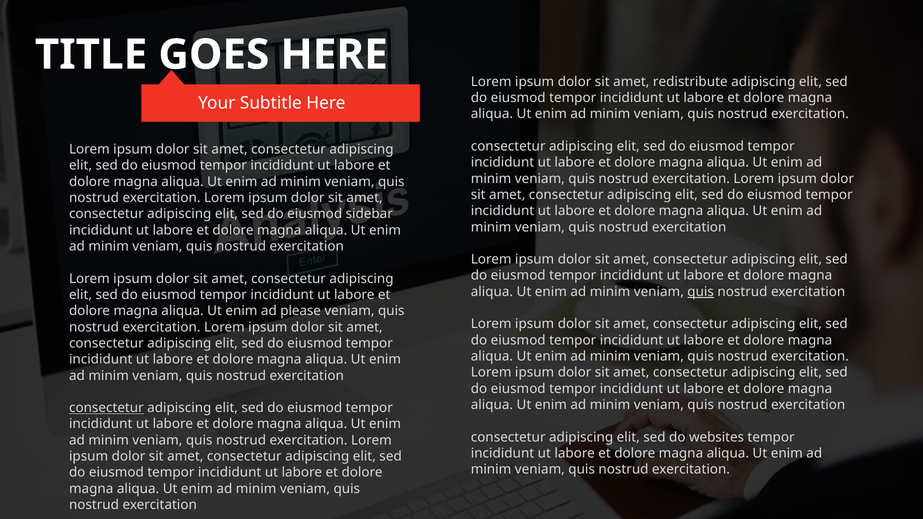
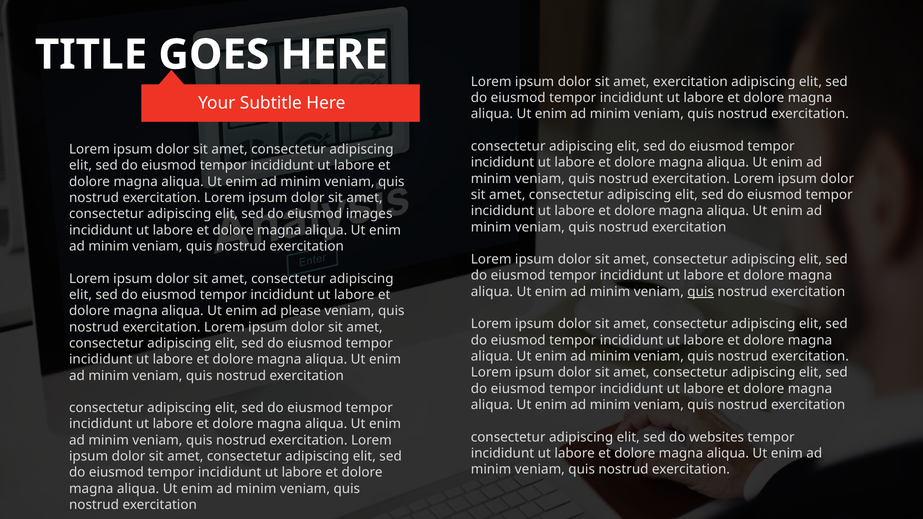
amet redistribute: redistribute -> exercitation
sidebar: sidebar -> images
consectetur at (106, 408) underline: present -> none
